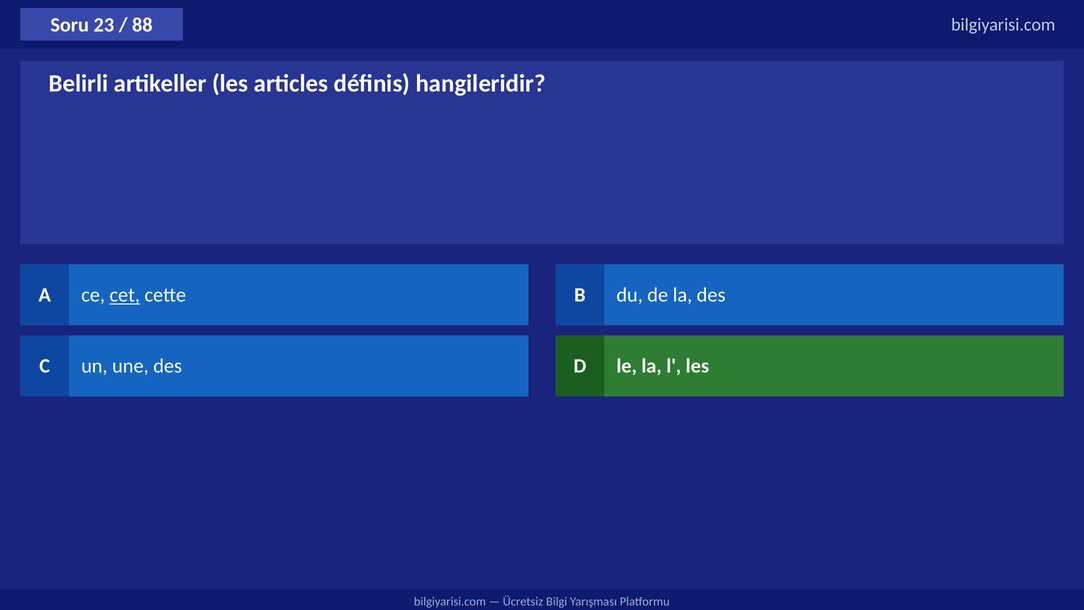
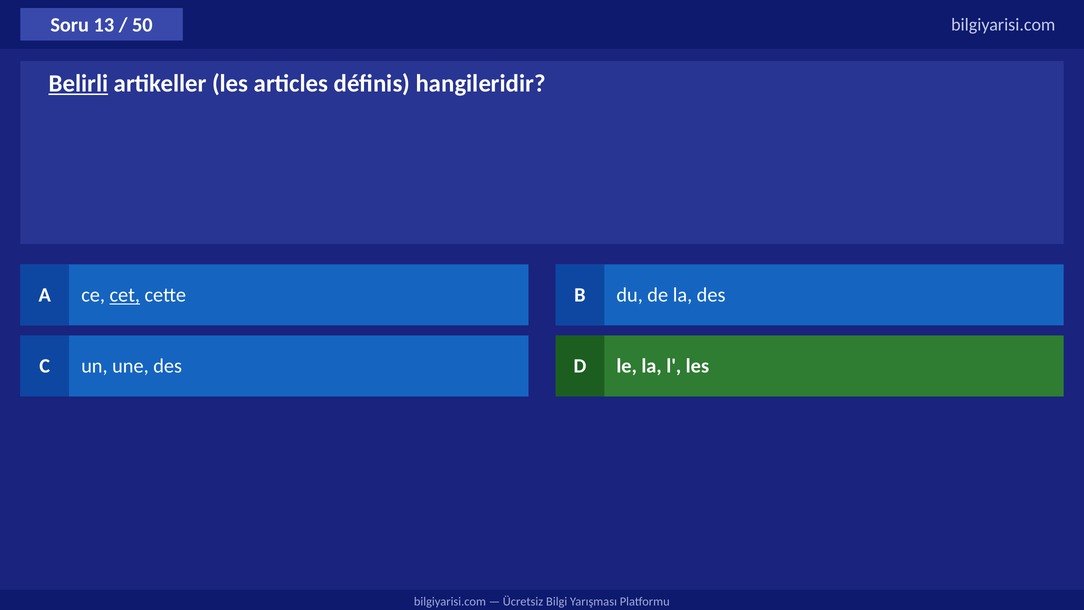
23: 23 -> 13
88: 88 -> 50
Belirli underline: none -> present
